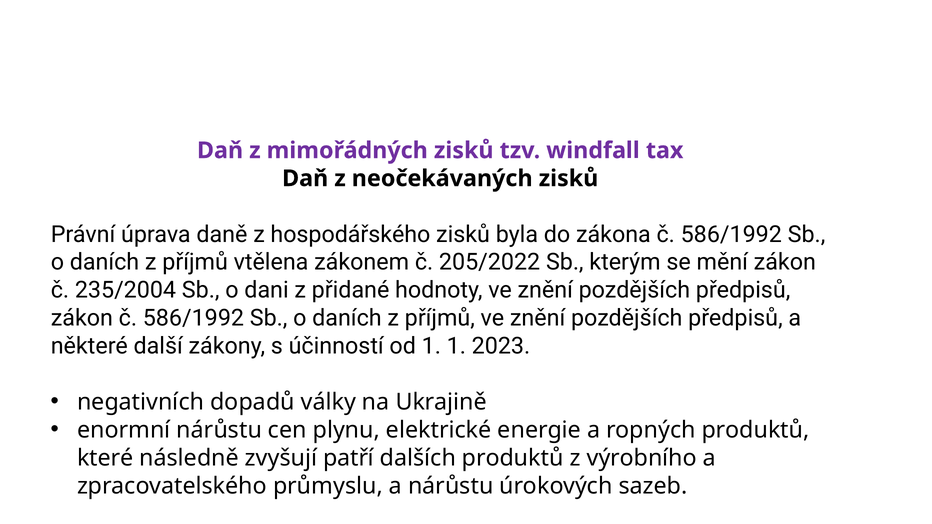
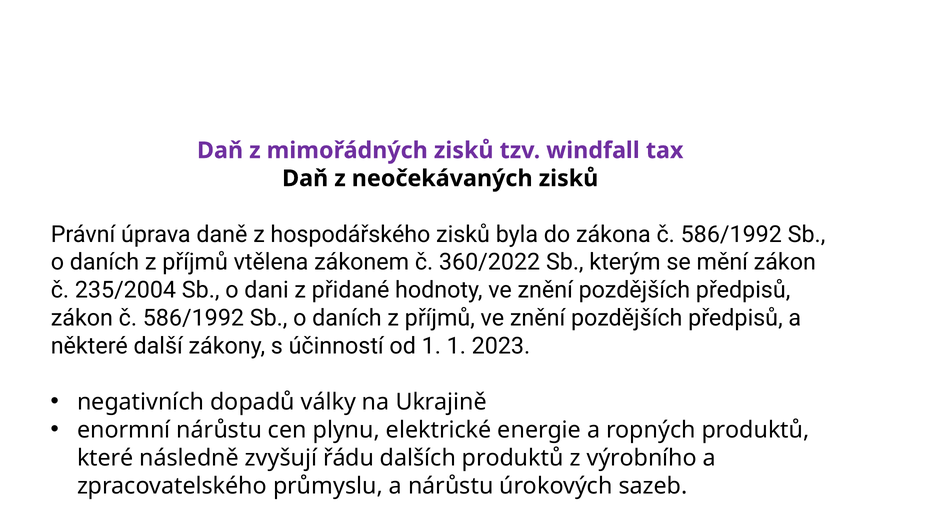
205/2022: 205/2022 -> 360/2022
patří: patří -> řádu
